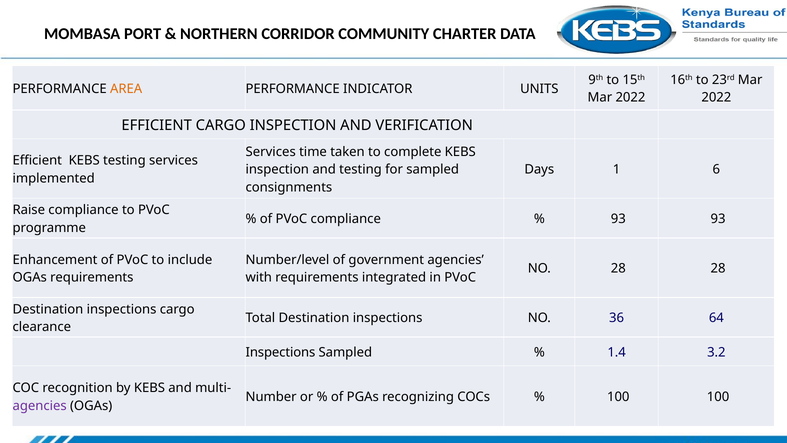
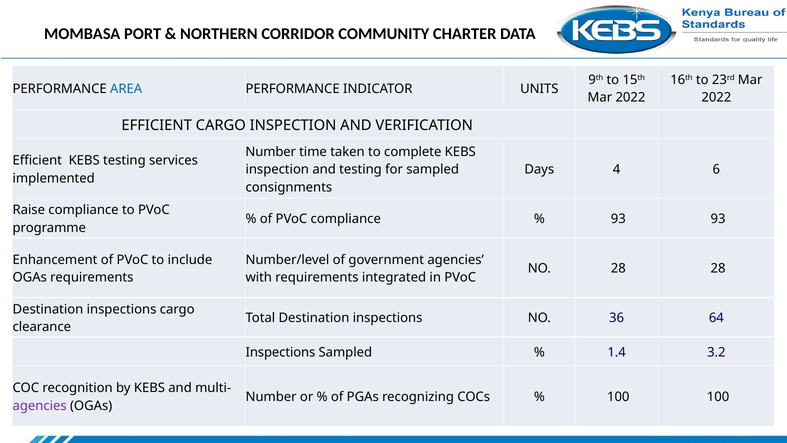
AREA colour: orange -> blue
Services at (271, 152): Services -> Number
1: 1 -> 4
